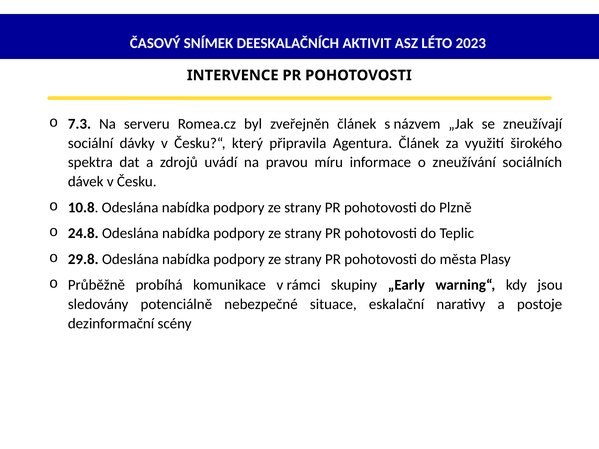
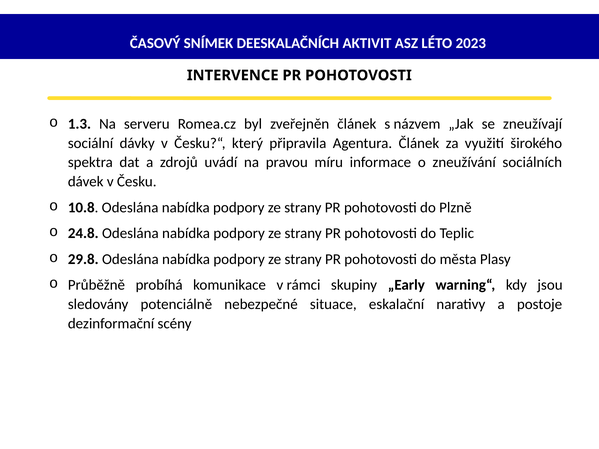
7.3: 7.3 -> 1.3
